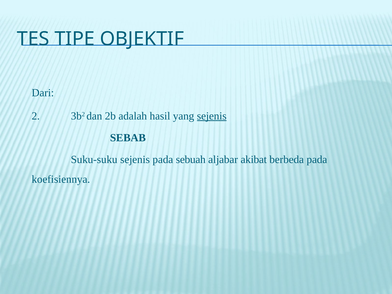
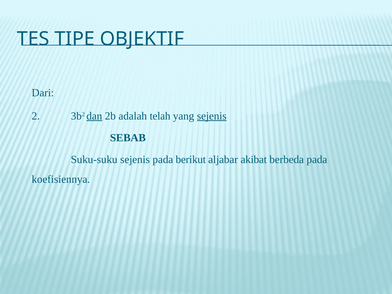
dan underline: none -> present
hasil: hasil -> telah
sebuah: sebuah -> berikut
